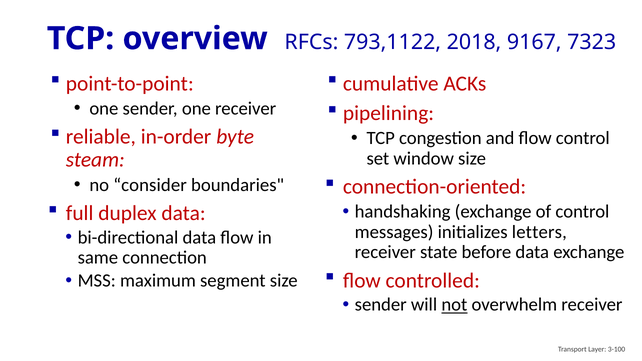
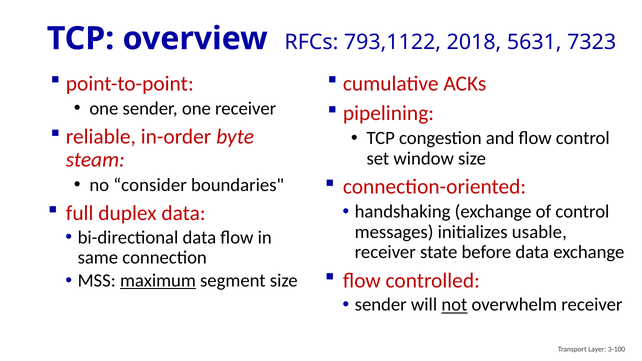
9167: 9167 -> 5631
letters: letters -> usable
maximum underline: none -> present
